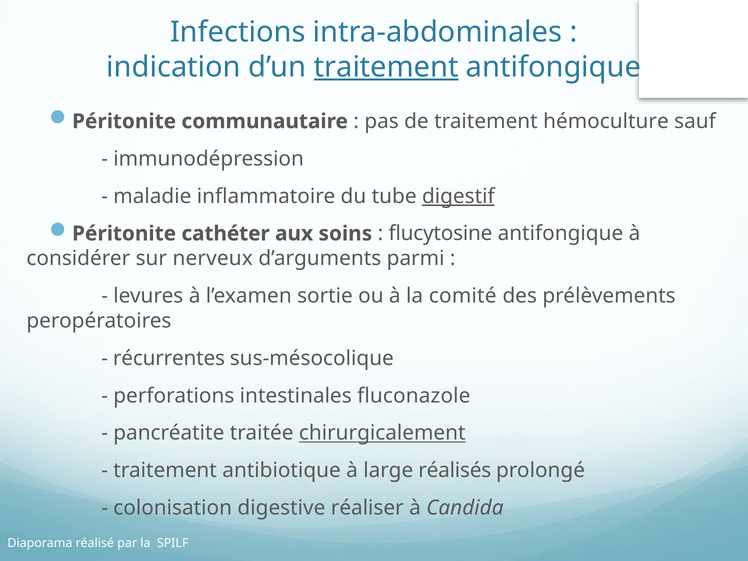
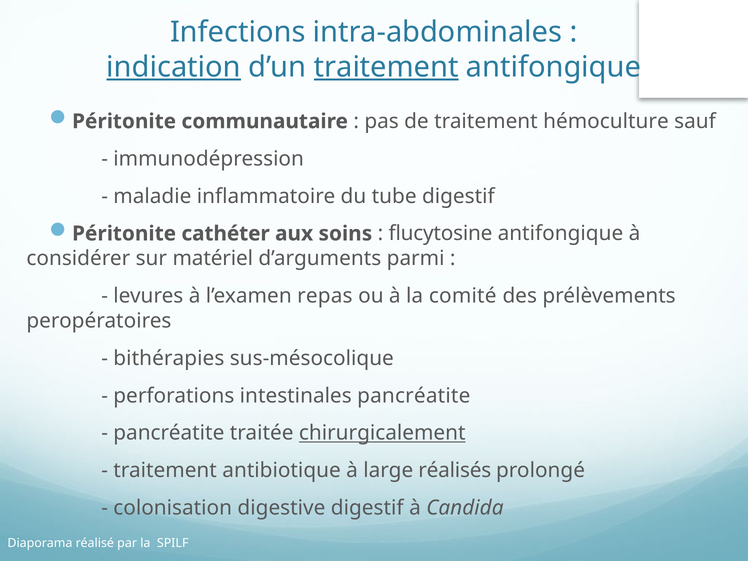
indication underline: none -> present
digestif at (458, 196) underline: present -> none
nerveux: nerveux -> matériel
sortie: sortie -> repas
récurrentes: récurrentes -> bithérapies
intestinales fluconazole: fluconazole -> pancréatite
digestive réaliser: réaliser -> digestif
